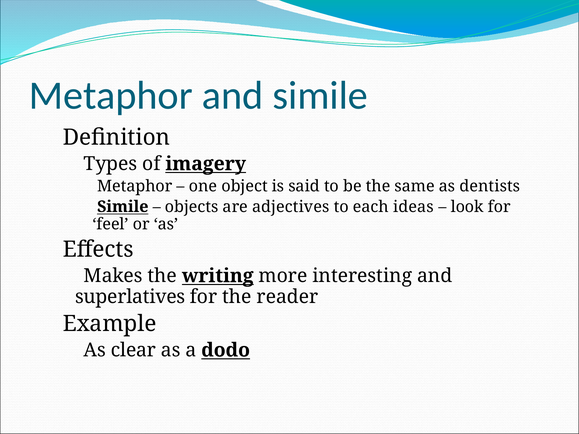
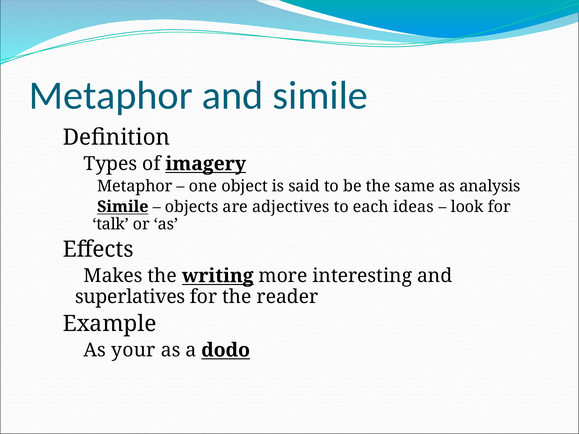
dentists: dentists -> analysis
feel: feel -> talk
clear: clear -> your
